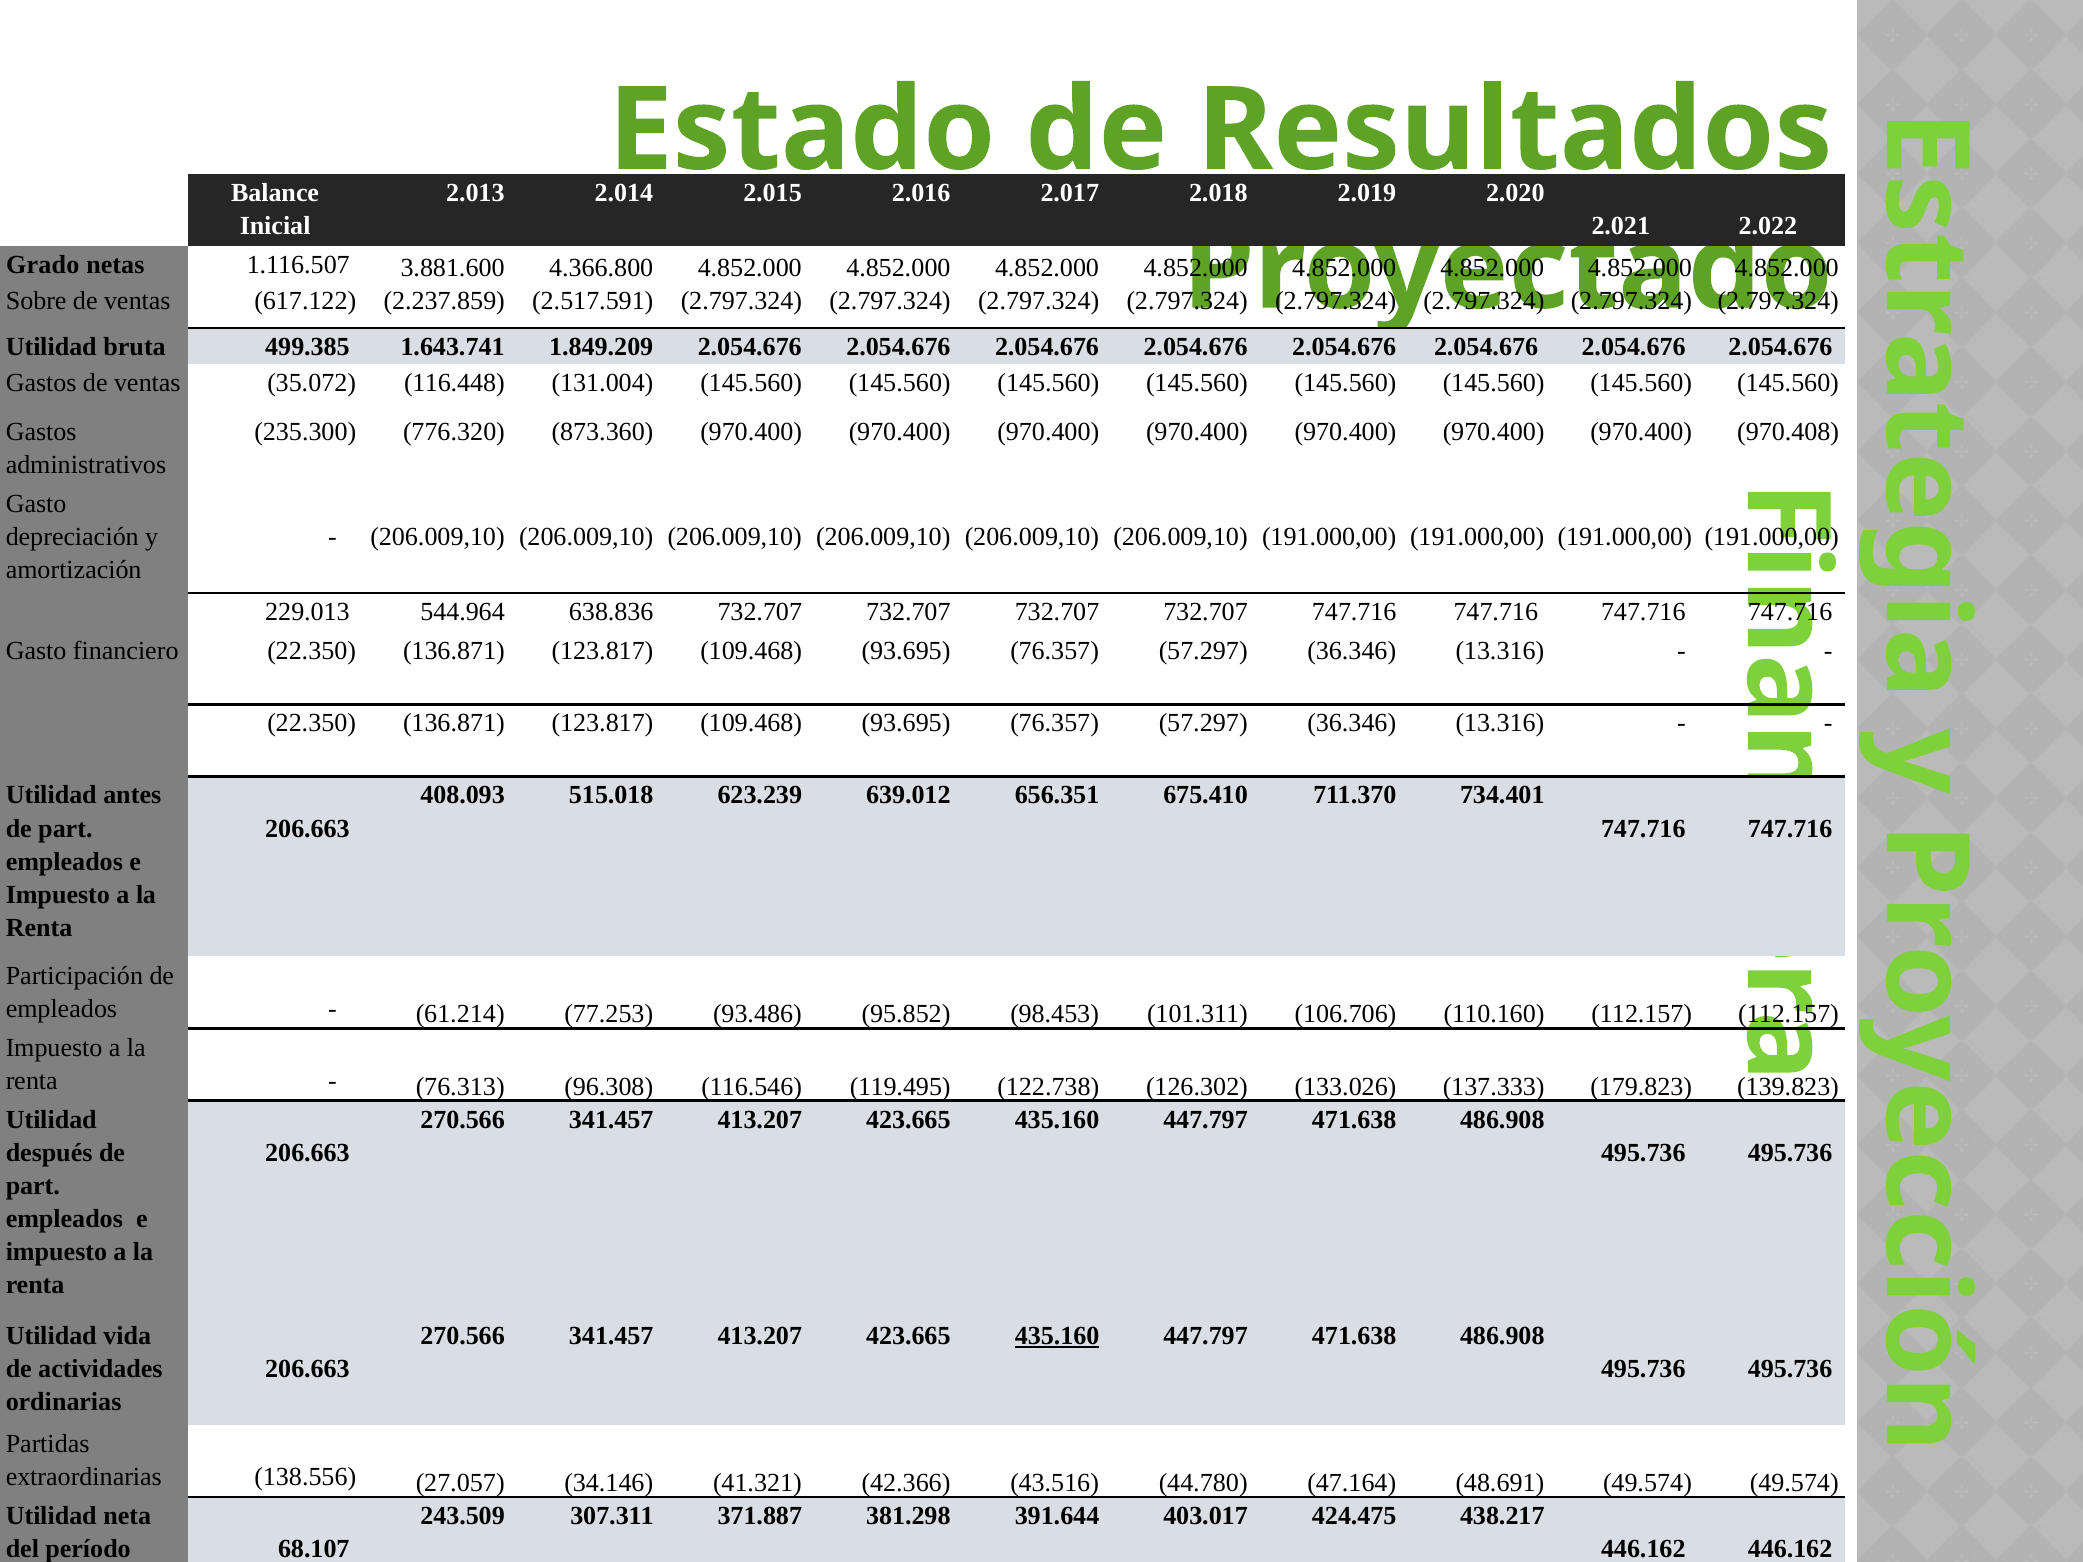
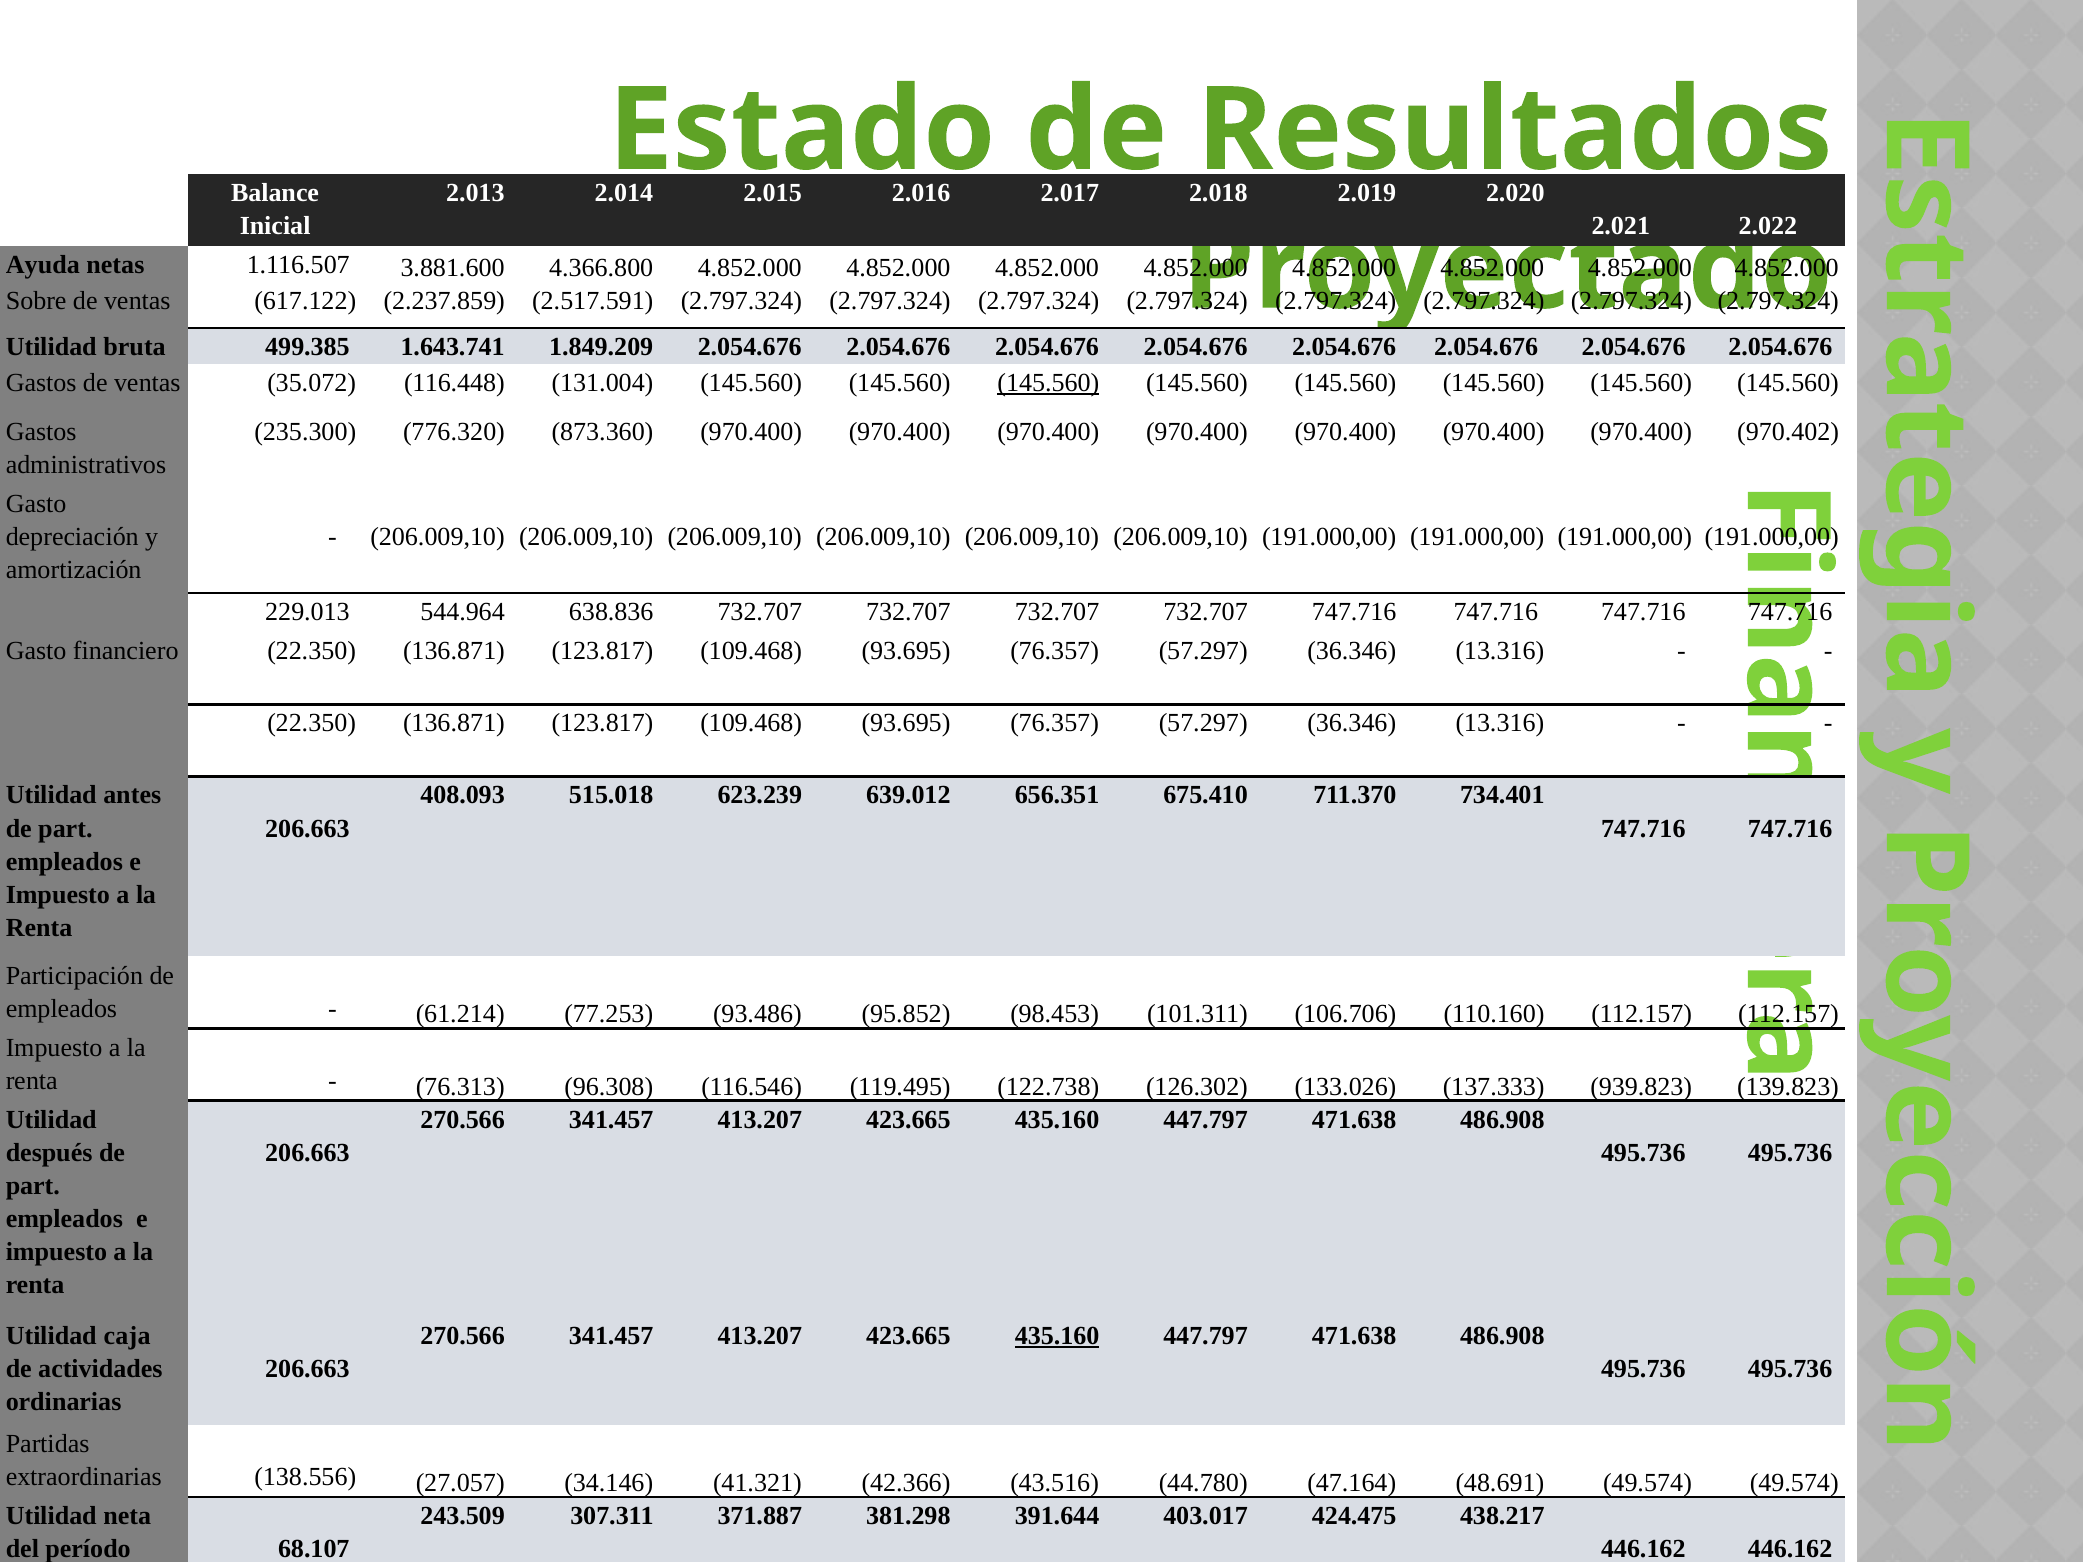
Grado: Grado -> Ayuda
145.560 at (1048, 383) underline: none -> present
970.408: 970.408 -> 970.402
179.823: 179.823 -> 939.823
vida: vida -> caja
